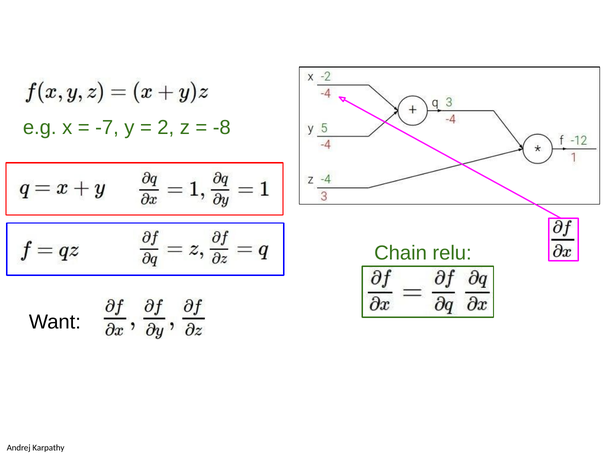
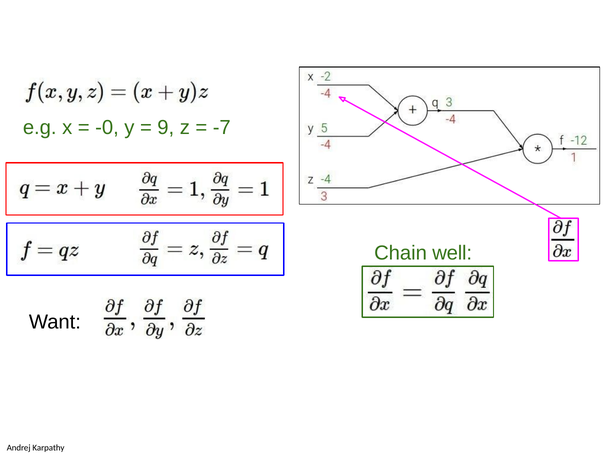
-7: -7 -> -0
2: 2 -> 9
-8: -8 -> -7
relu: relu -> well
